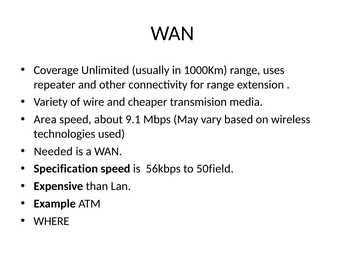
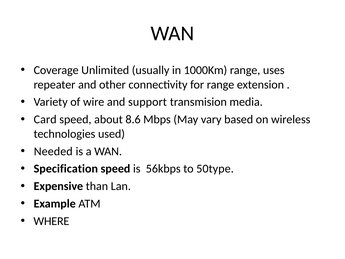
cheaper: cheaper -> support
Area: Area -> Card
9.1: 9.1 -> 8.6
50field: 50field -> 50type
